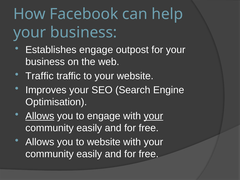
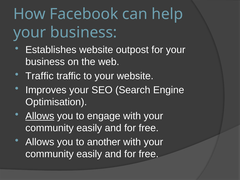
Establishes engage: engage -> website
your at (153, 116) underline: present -> none
to website: website -> another
